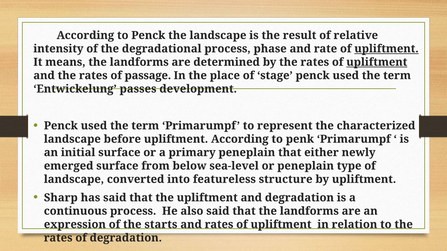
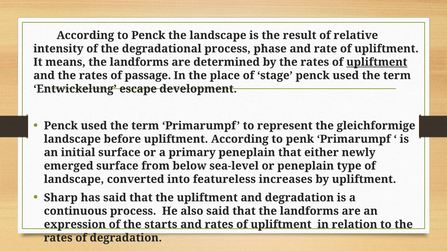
upliftment at (386, 49) underline: present -> none
passes: passes -> escape
characterized: characterized -> gleichformige
structure: structure -> increases
